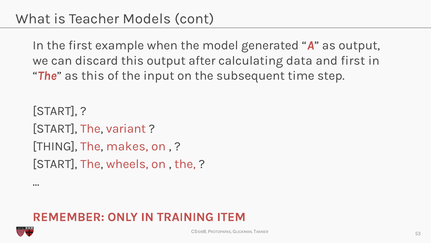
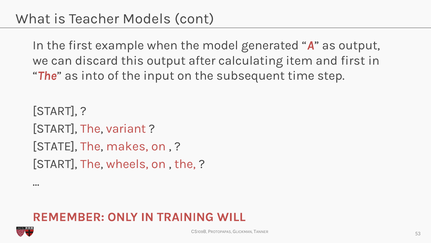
data: data -> item
as this: this -> into
THING: THING -> STATE
ITEM: ITEM -> WILL
